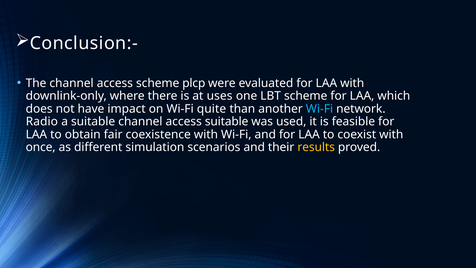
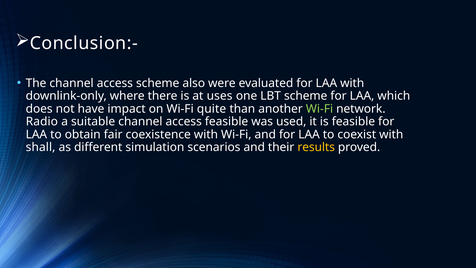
plcp: plcp -> also
Wi-Fi at (319, 109) colour: light blue -> light green
access suitable: suitable -> feasible
once: once -> shall
